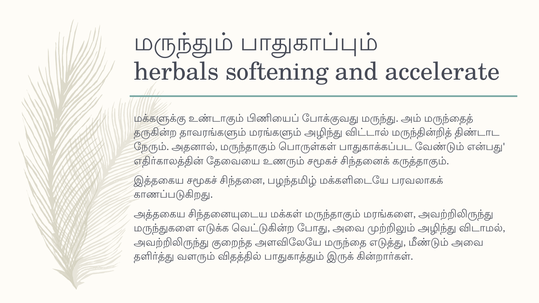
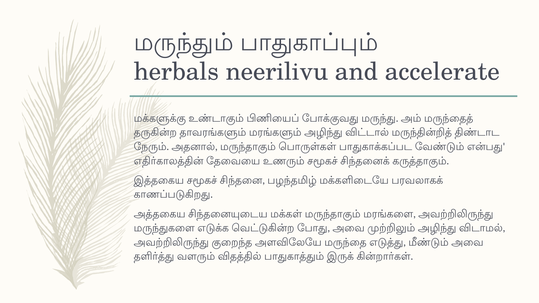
softening: softening -> neerilivu
